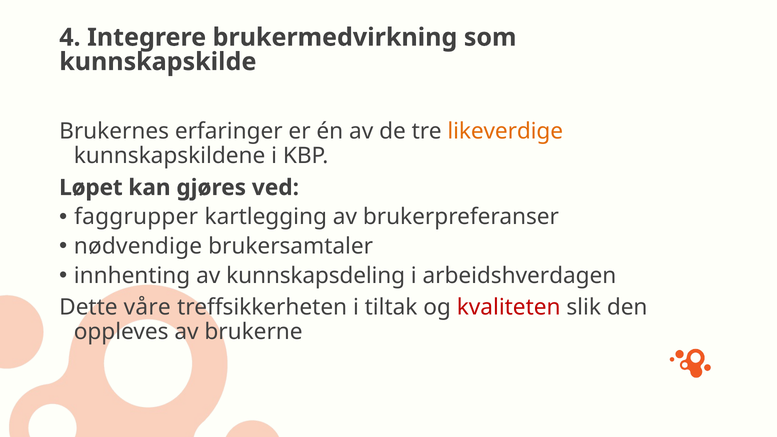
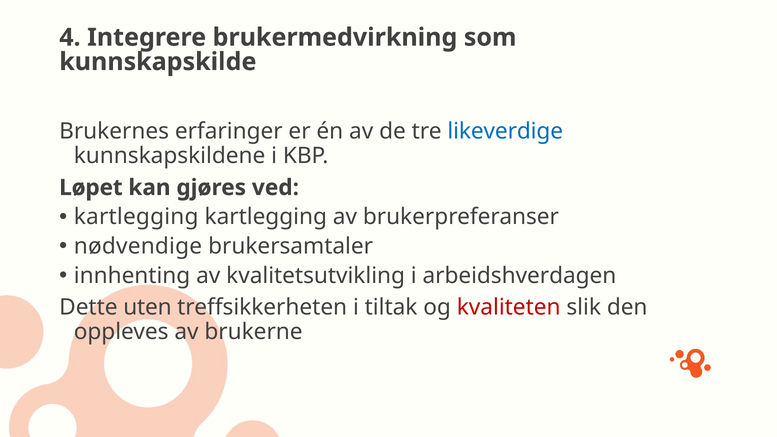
likeverdige colour: orange -> blue
faggrupper at (136, 217): faggrupper -> kartlegging
kunnskapsdeling: kunnskapsdeling -> kvalitetsutvikling
våre: våre -> uten
